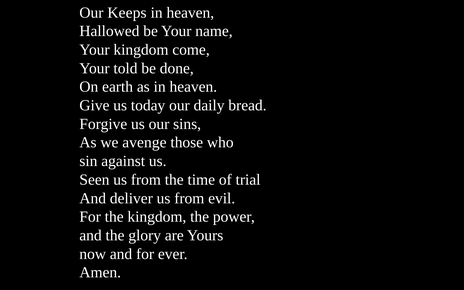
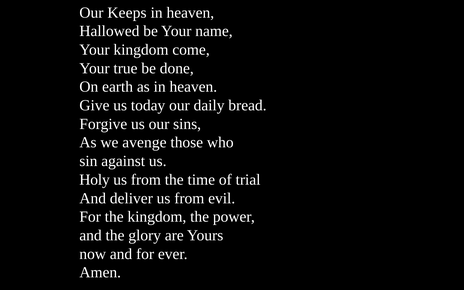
told: told -> true
Seen: Seen -> Holy
